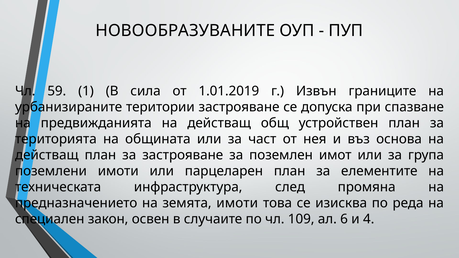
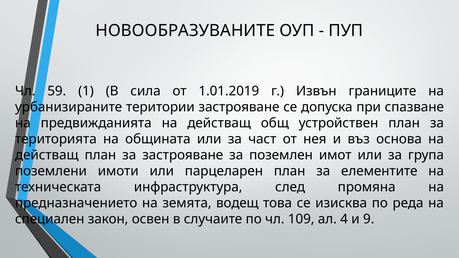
земята имоти: имоти -> водещ
6: 6 -> 4
4: 4 -> 9
